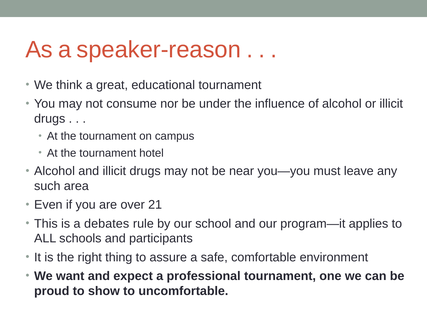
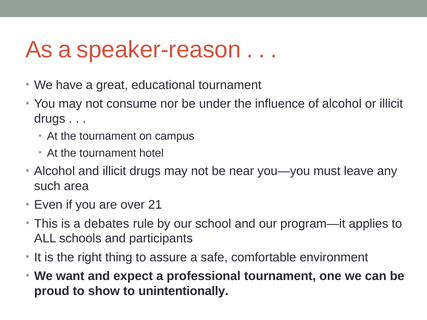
think: think -> have
uncomfortable: uncomfortable -> unintentionally
